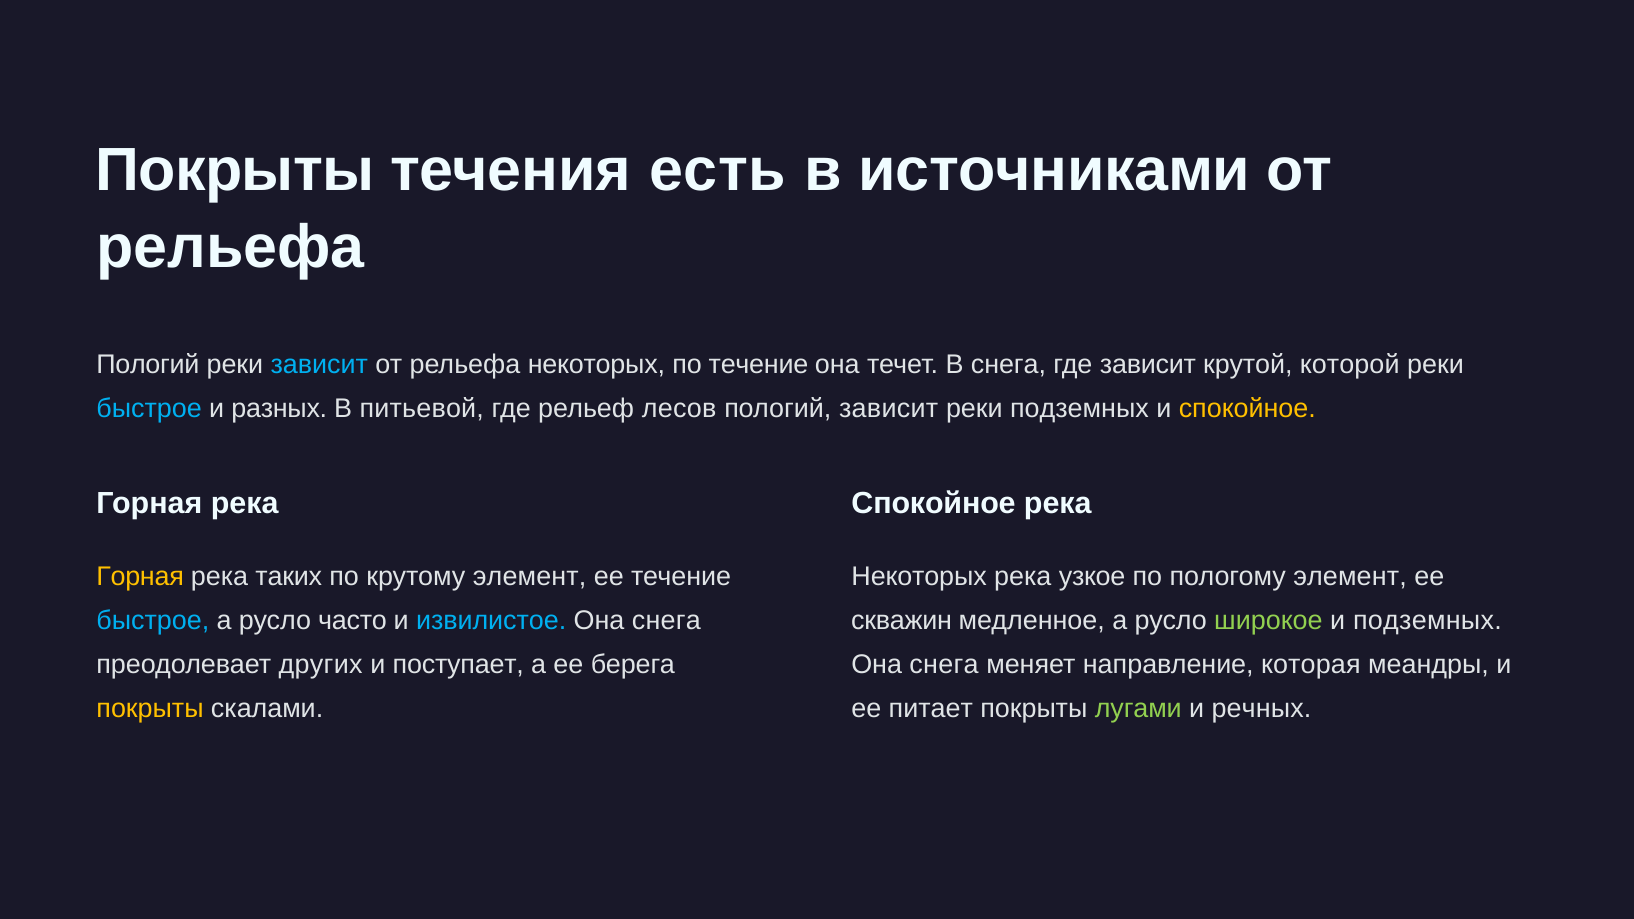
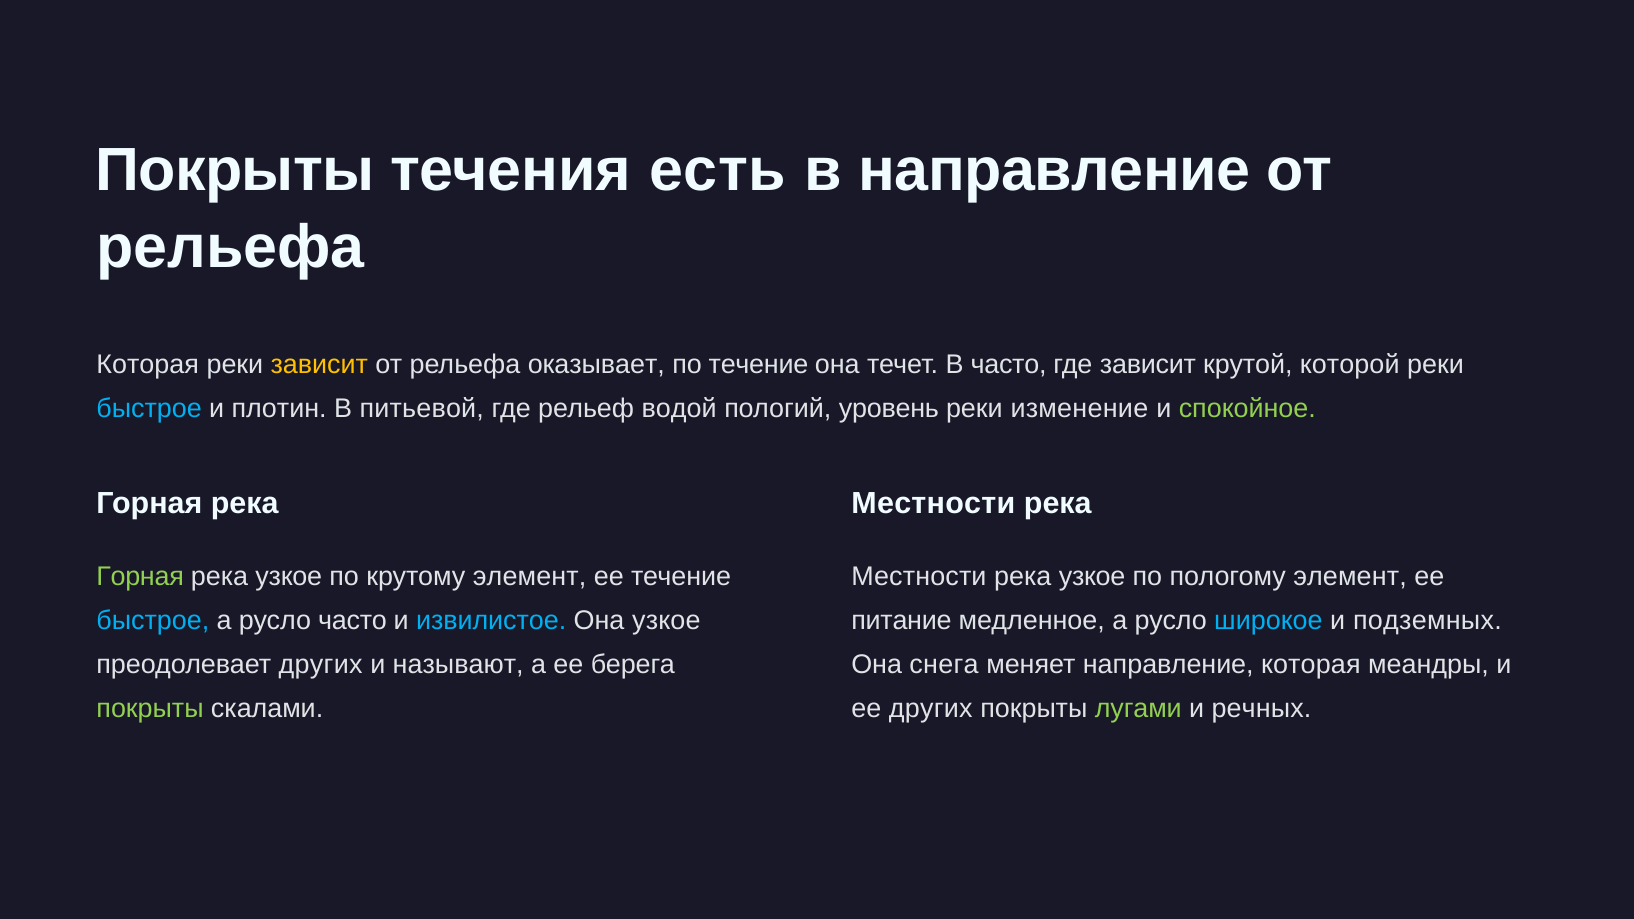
в источниками: источниками -> направление
Пологий at (148, 364): Пологий -> Которая
зависит at (319, 364) colour: light blue -> yellow
рельефа некоторых: некоторых -> оказывает
В снега: снега -> часто
разных: разных -> плотин
лесов: лесов -> водой
пологий зависит: зависит -> уровень
реки подземных: подземных -> изменение
спокойное at (1247, 408) colour: yellow -> light green
Спокойное at (934, 504): Спокойное -> Местности
Горная at (140, 577) colour: yellow -> light green
таких at (289, 577): таких -> узкое
Некоторых at (919, 577): Некоторых -> Местности
снега at (666, 621): снега -> узкое
скважин: скважин -> питание
широкое colour: light green -> light blue
поступает: поступает -> называют
покрыты at (150, 709) colour: yellow -> light green
ее питает: питает -> других
